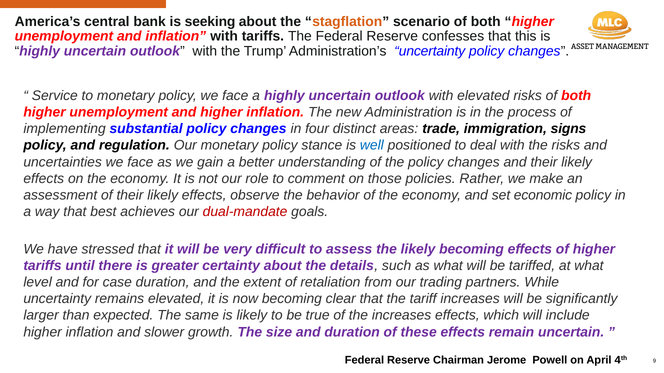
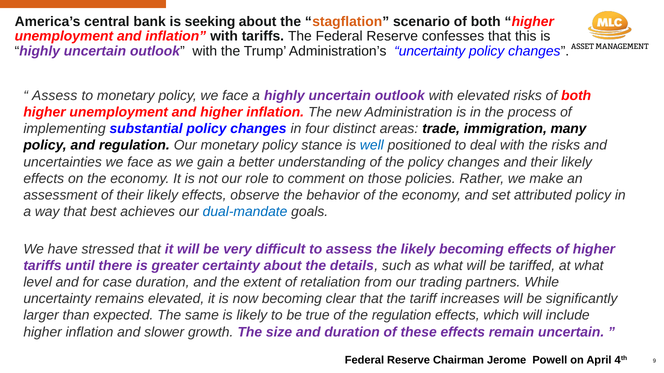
Service at (55, 96): Service -> Assess
signs: signs -> many
economic: economic -> attributed
dual-mandate colour: red -> blue
the increases: increases -> regulation
